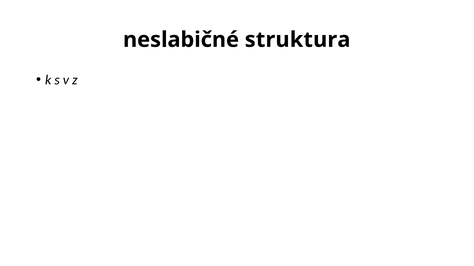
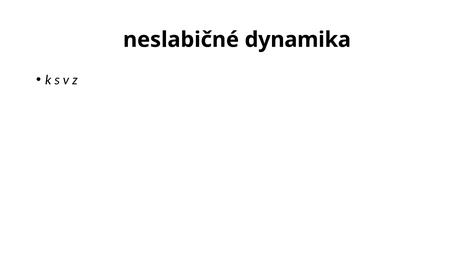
struktura: struktura -> dynamika
